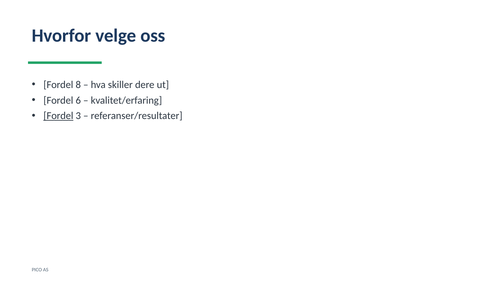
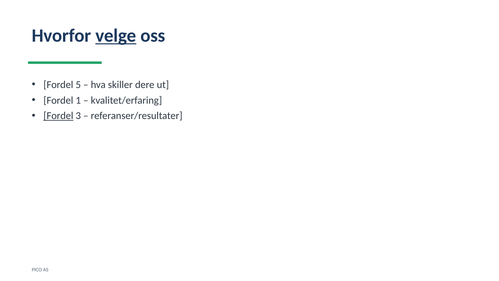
velge underline: none -> present
8: 8 -> 5
6: 6 -> 1
